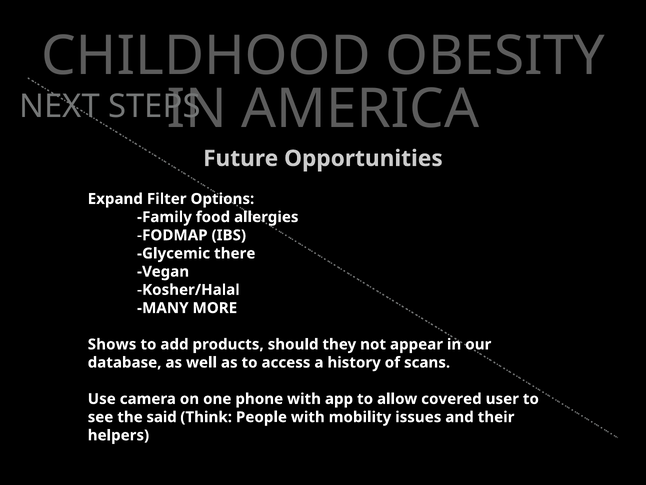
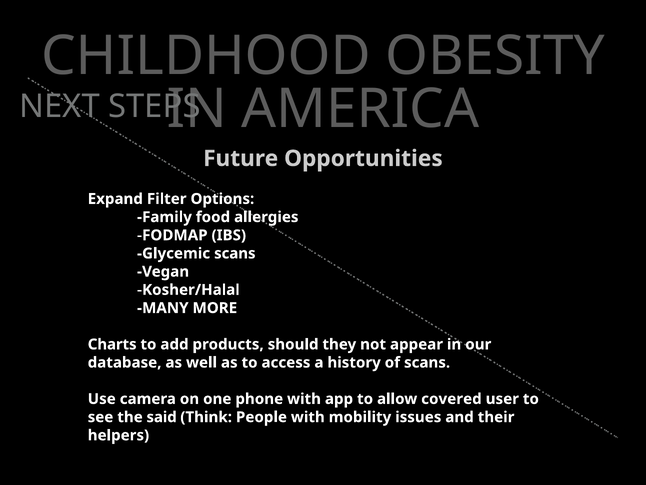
Glycemic there: there -> scans
Shows: Shows -> Charts
